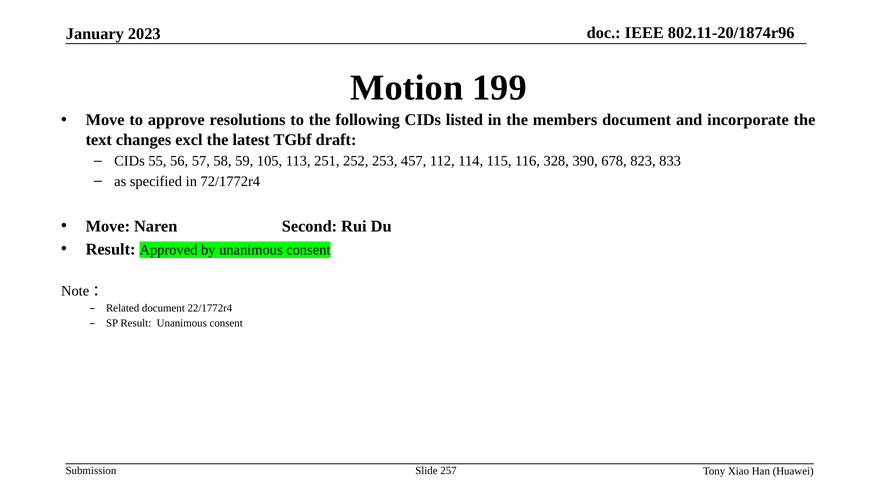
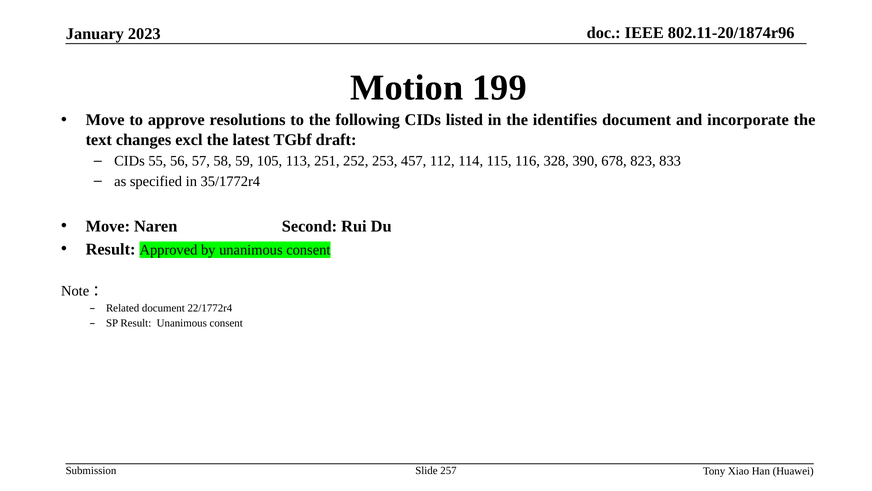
members: members -> identifies
72/1772r4: 72/1772r4 -> 35/1772r4
